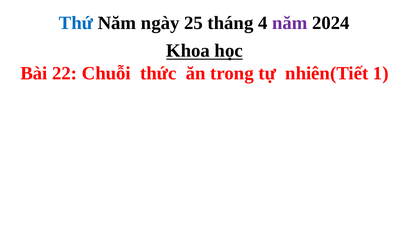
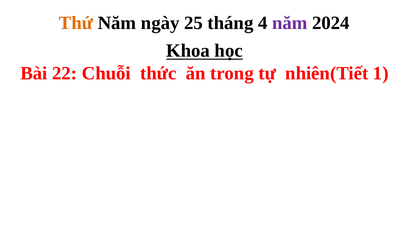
Thứ colour: blue -> orange
